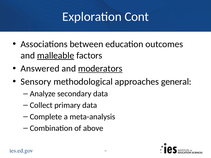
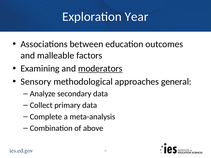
Cont: Cont -> Year
malleable underline: present -> none
Answered: Answered -> Examining
